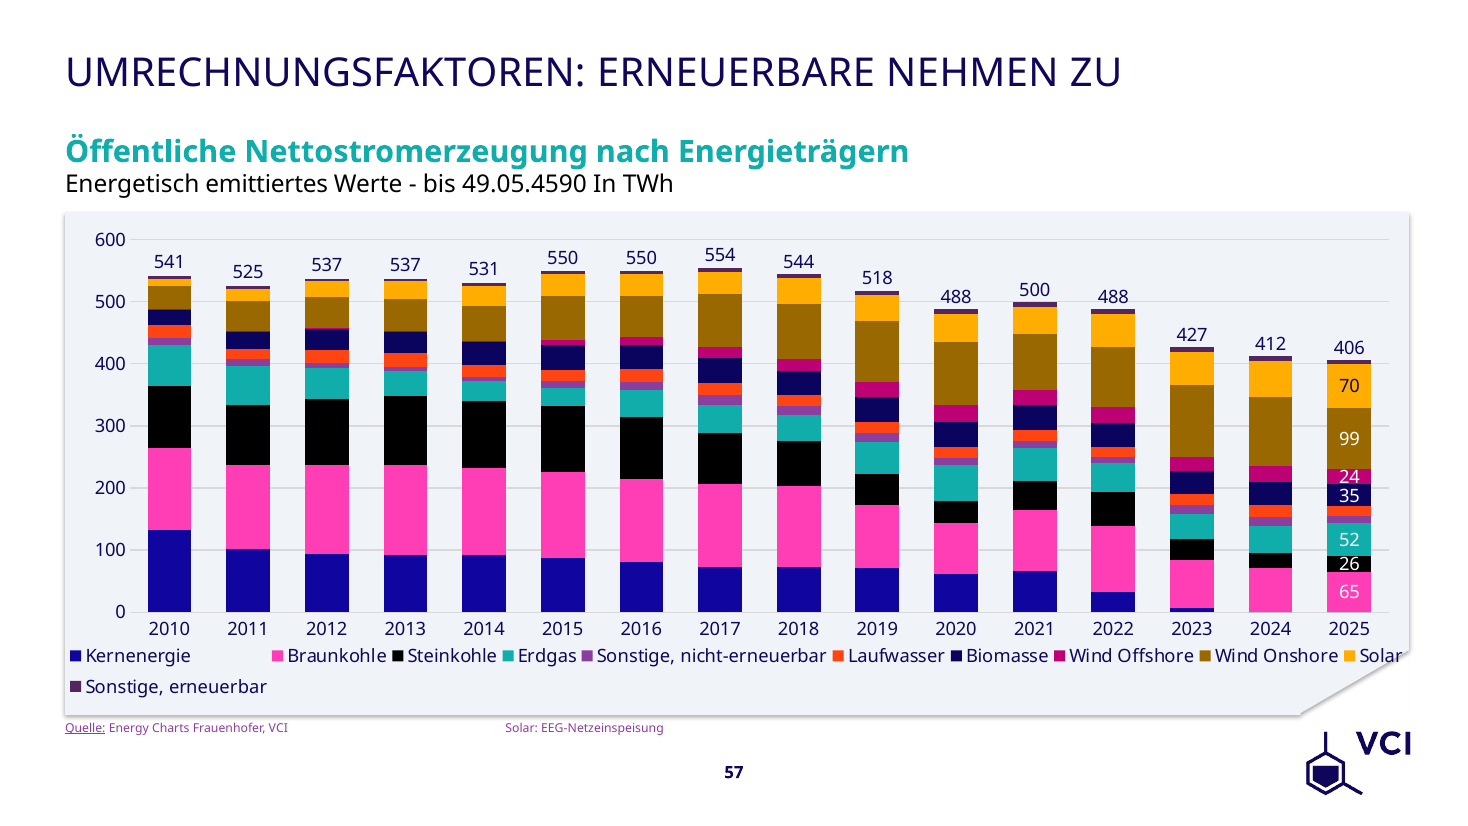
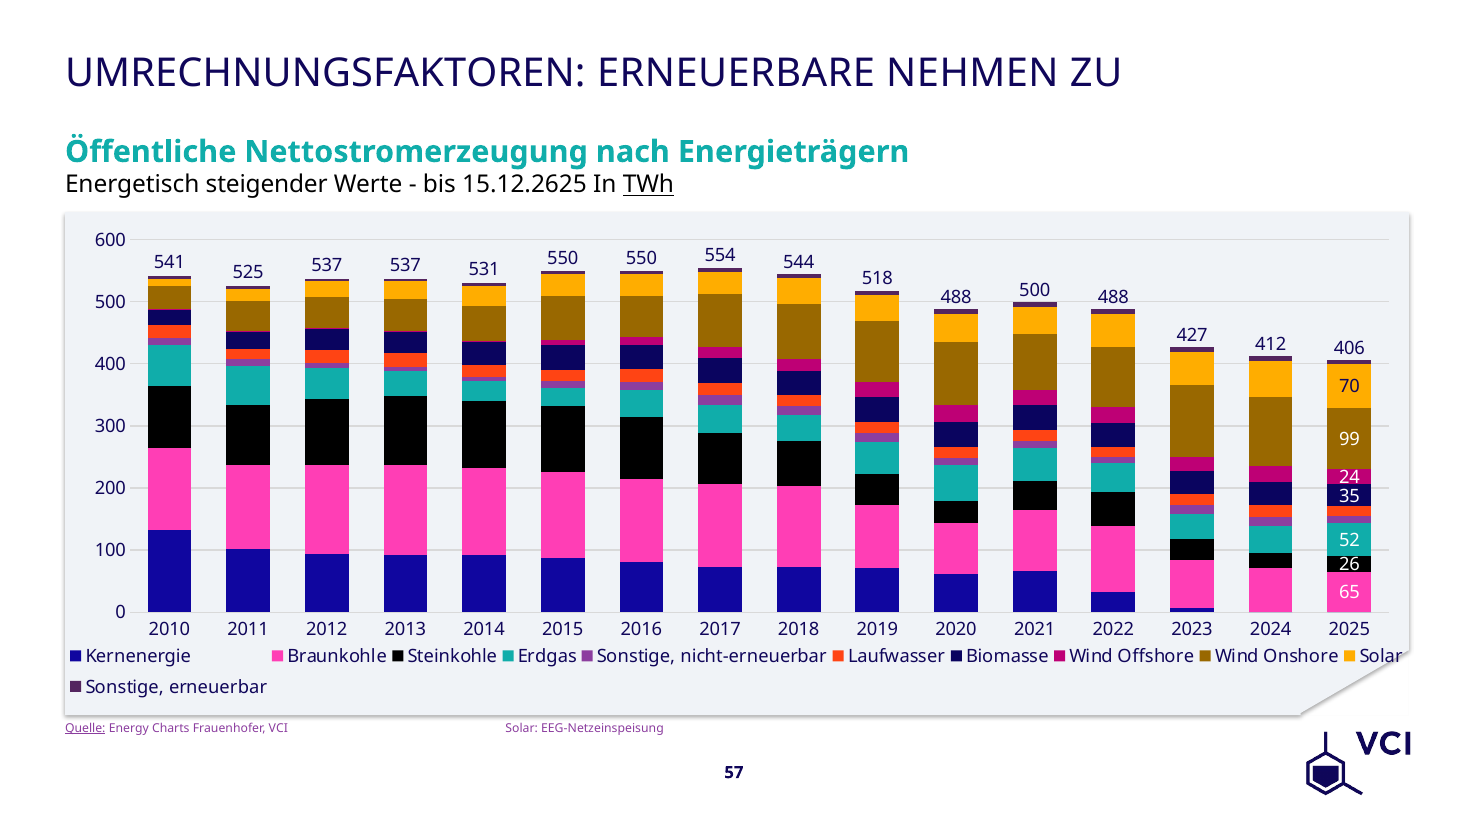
emittiertes: emittiertes -> steigender
49.05.4590: 49.05.4590 -> 15.12.2625
TWh underline: none -> present
